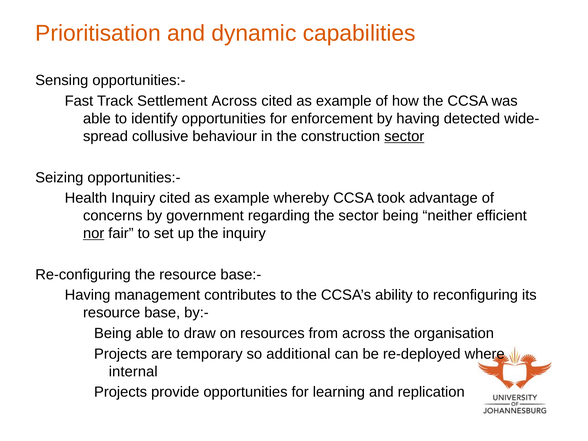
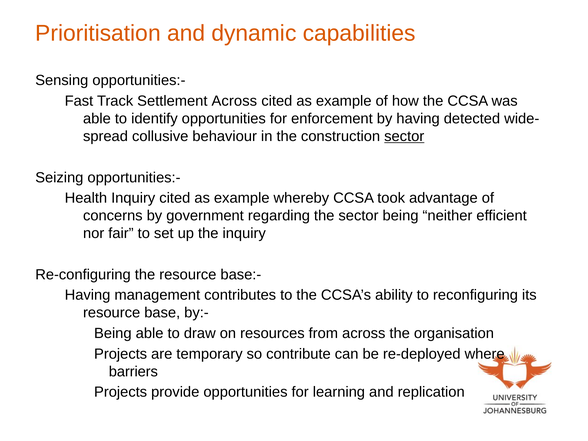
nor underline: present -> none
additional: additional -> contribute
internal: internal -> barriers
